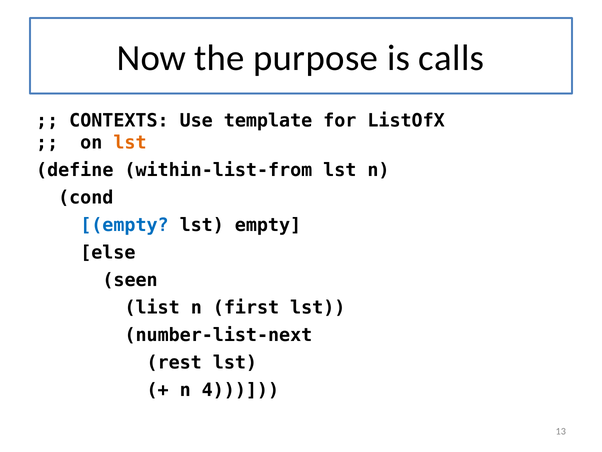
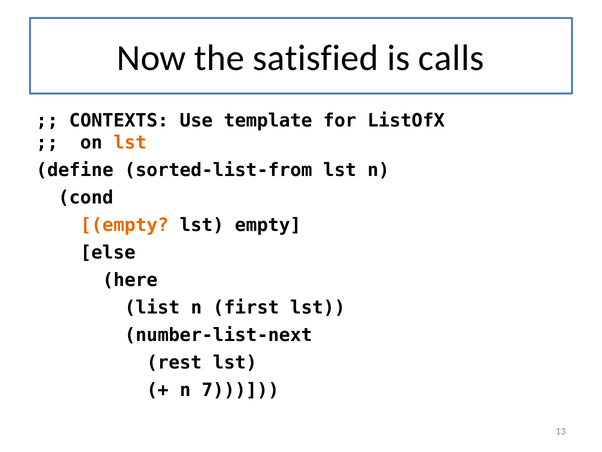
purpose: purpose -> satisfied
within-list-from: within-list-from -> sorted-list-from
empty at (124, 225) colour: blue -> orange
seen: seen -> here
4: 4 -> 7
